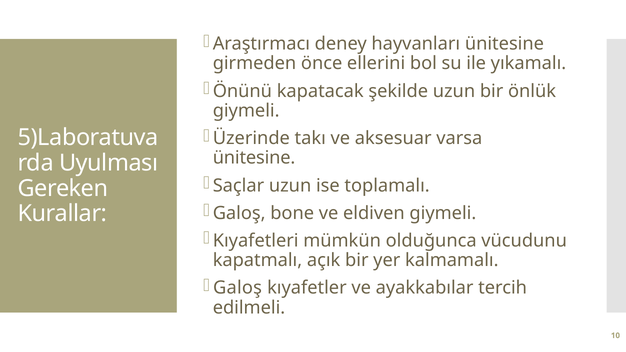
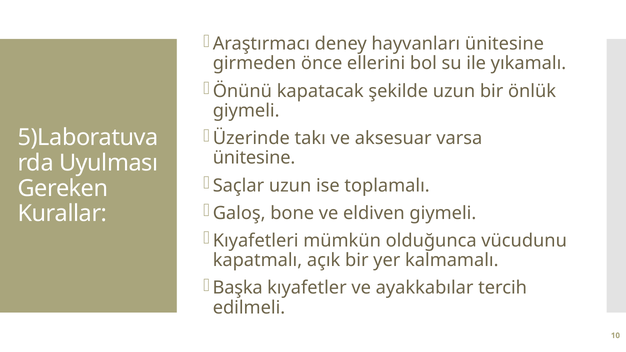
Galoş at (237, 288): Galoş -> Başka
